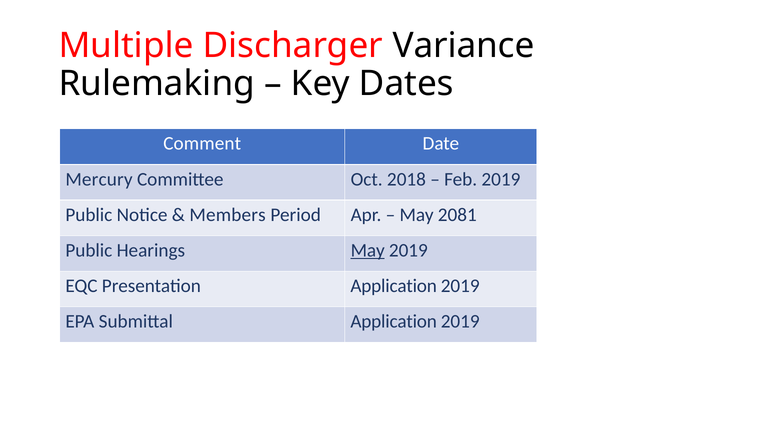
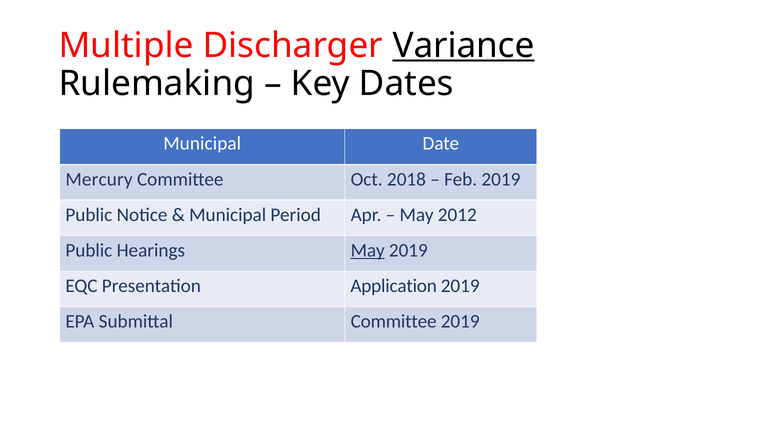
Variance underline: none -> present
Comment at (202, 144): Comment -> Municipal
Members at (228, 215): Members -> Municipal
2081: 2081 -> 2012
Submittal Application: Application -> Committee
